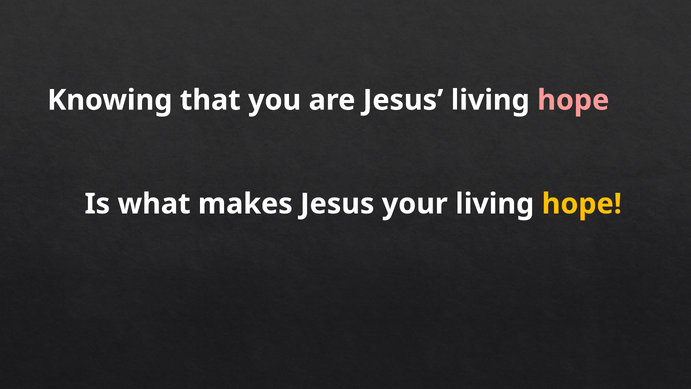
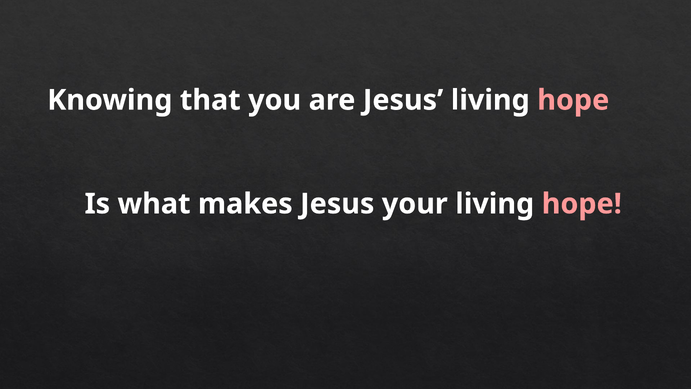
hope at (582, 204) colour: yellow -> pink
